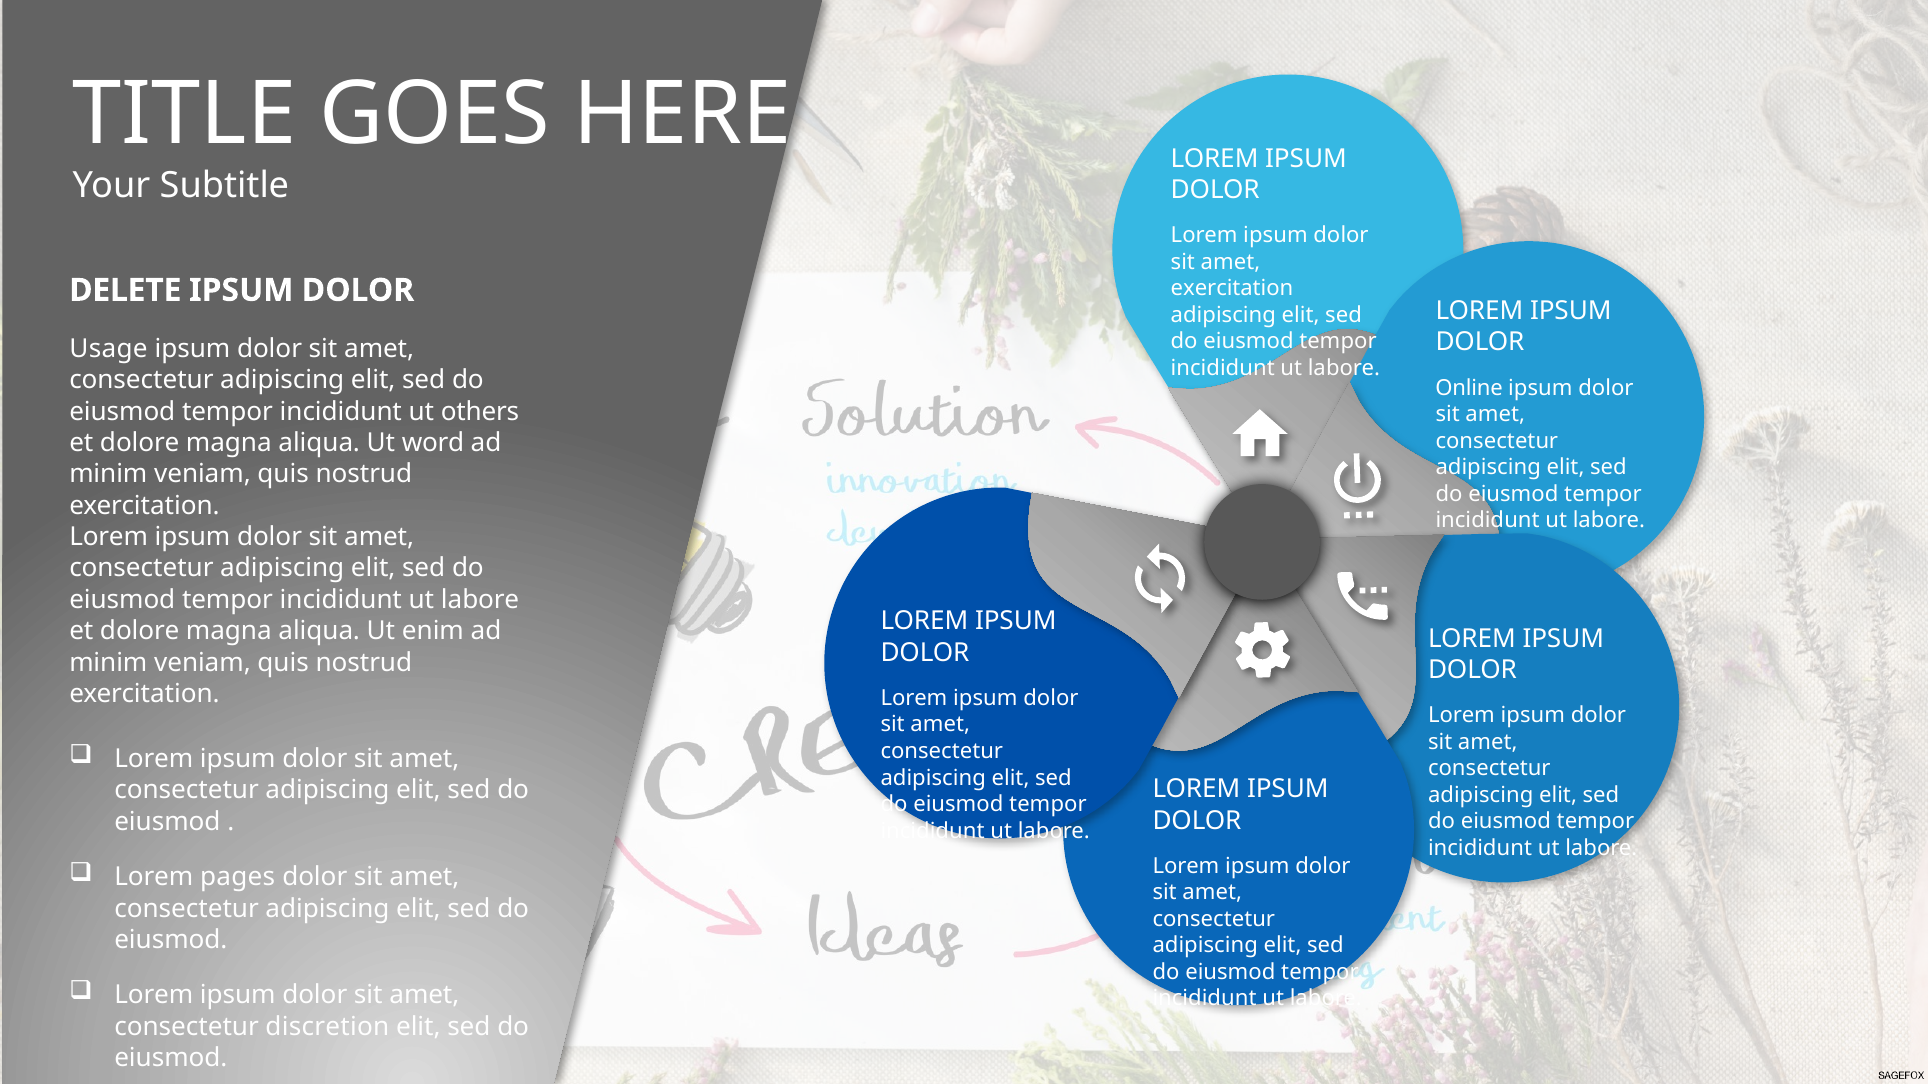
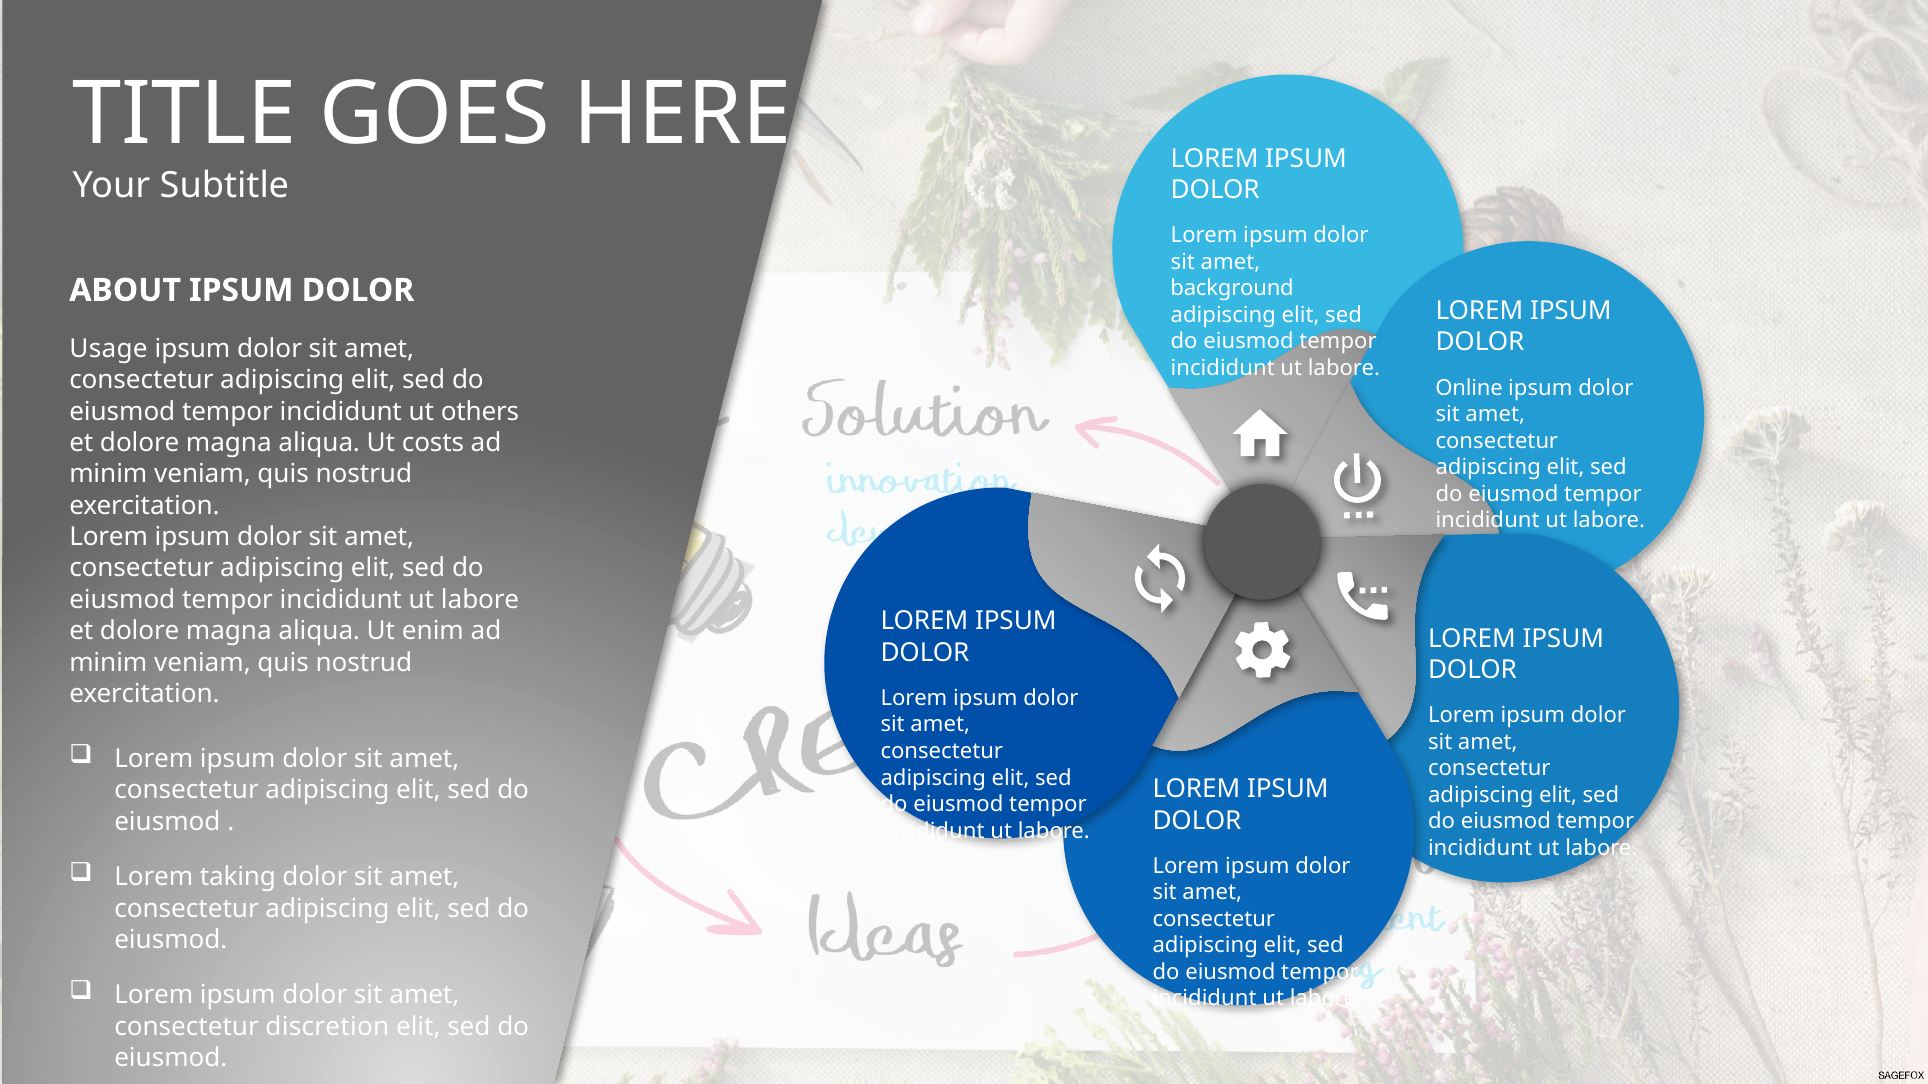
exercitation at (1232, 289): exercitation -> background
DELETE: DELETE -> ABOUT
word: word -> costs
pages: pages -> taking
